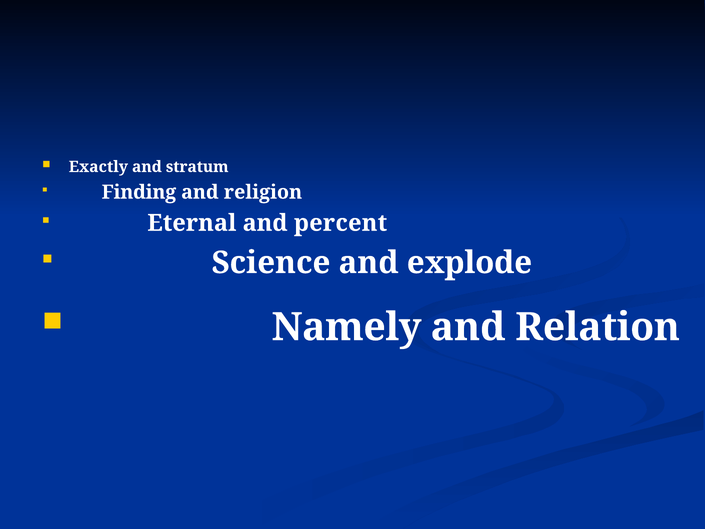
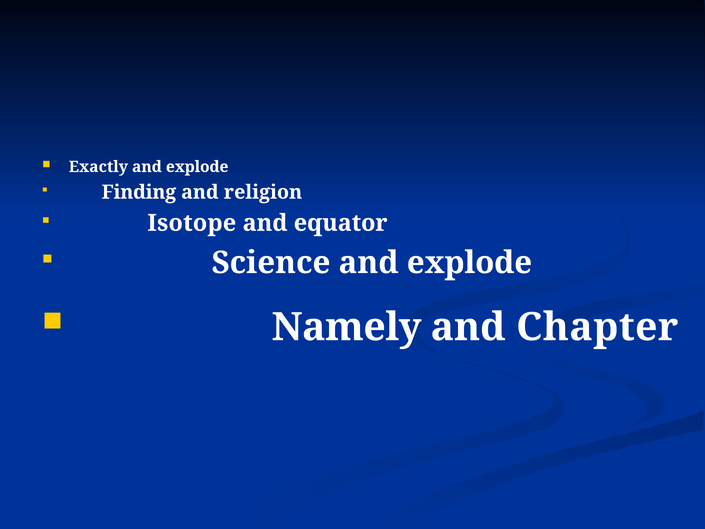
stratum at (197, 167): stratum -> explode
Eternal: Eternal -> Isotope
percent: percent -> equator
Relation: Relation -> Chapter
